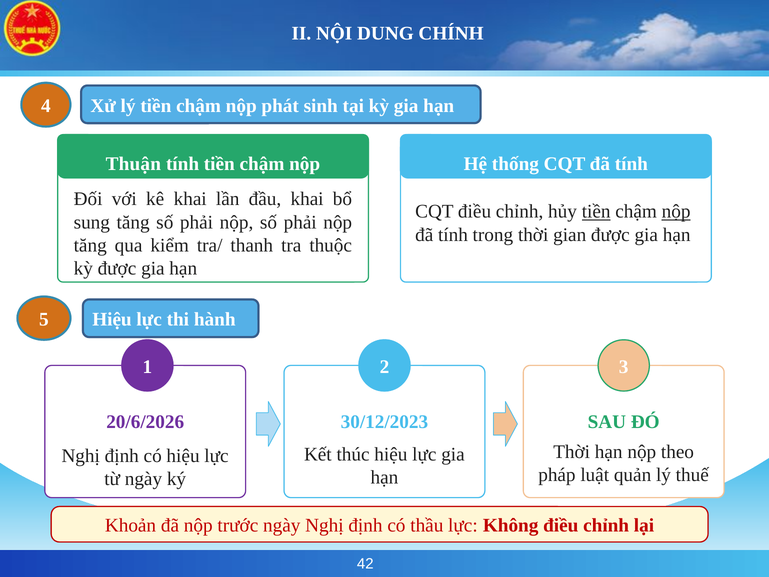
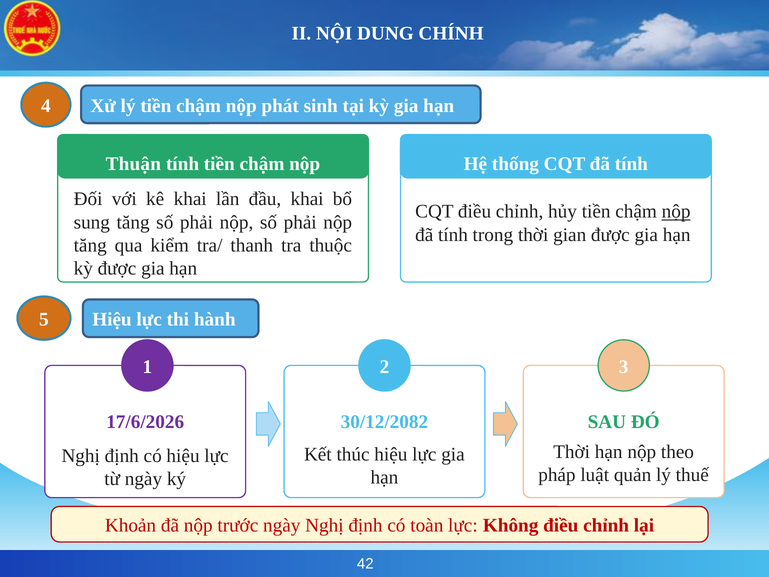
tiền at (596, 211) underline: present -> none
20/6/2026: 20/6/2026 -> 17/6/2026
30/12/2023: 30/12/2023 -> 30/12/2082
thầu: thầu -> toàn
